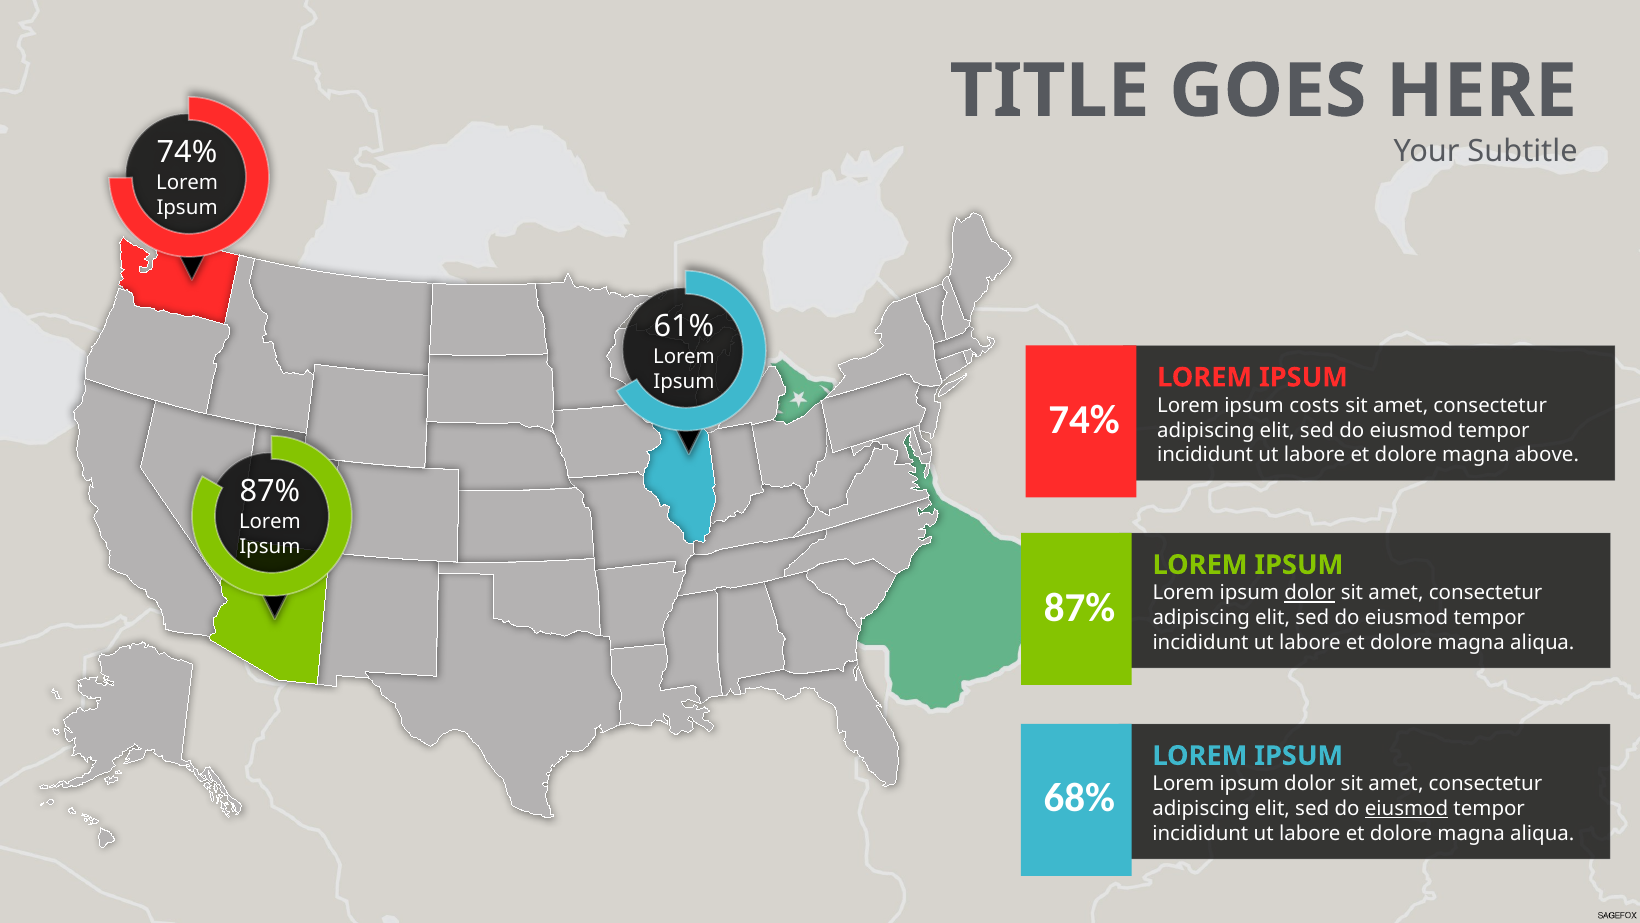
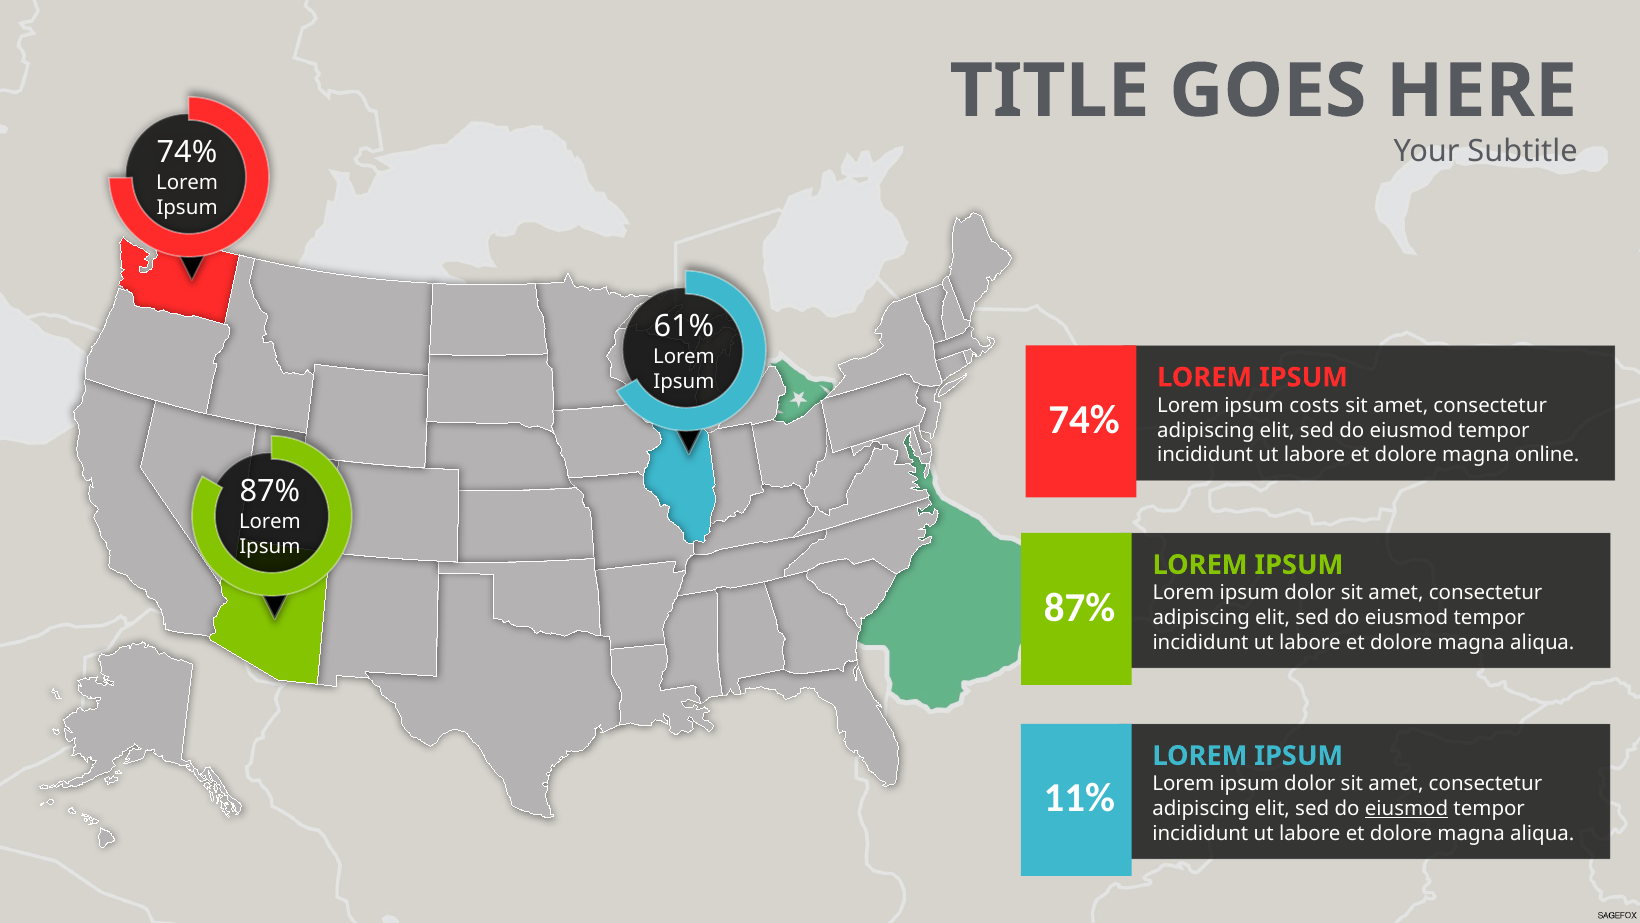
above: above -> online
dolor at (1310, 593) underline: present -> none
68%: 68% -> 11%
